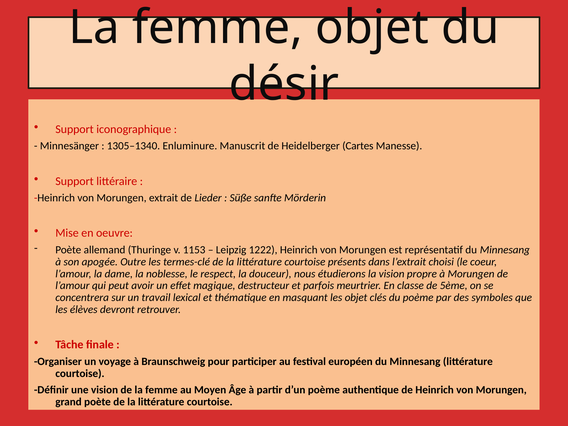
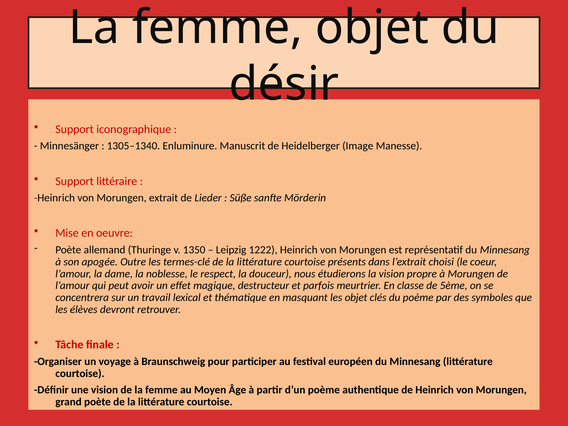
Cartes: Cartes -> Image
1153: 1153 -> 1350
